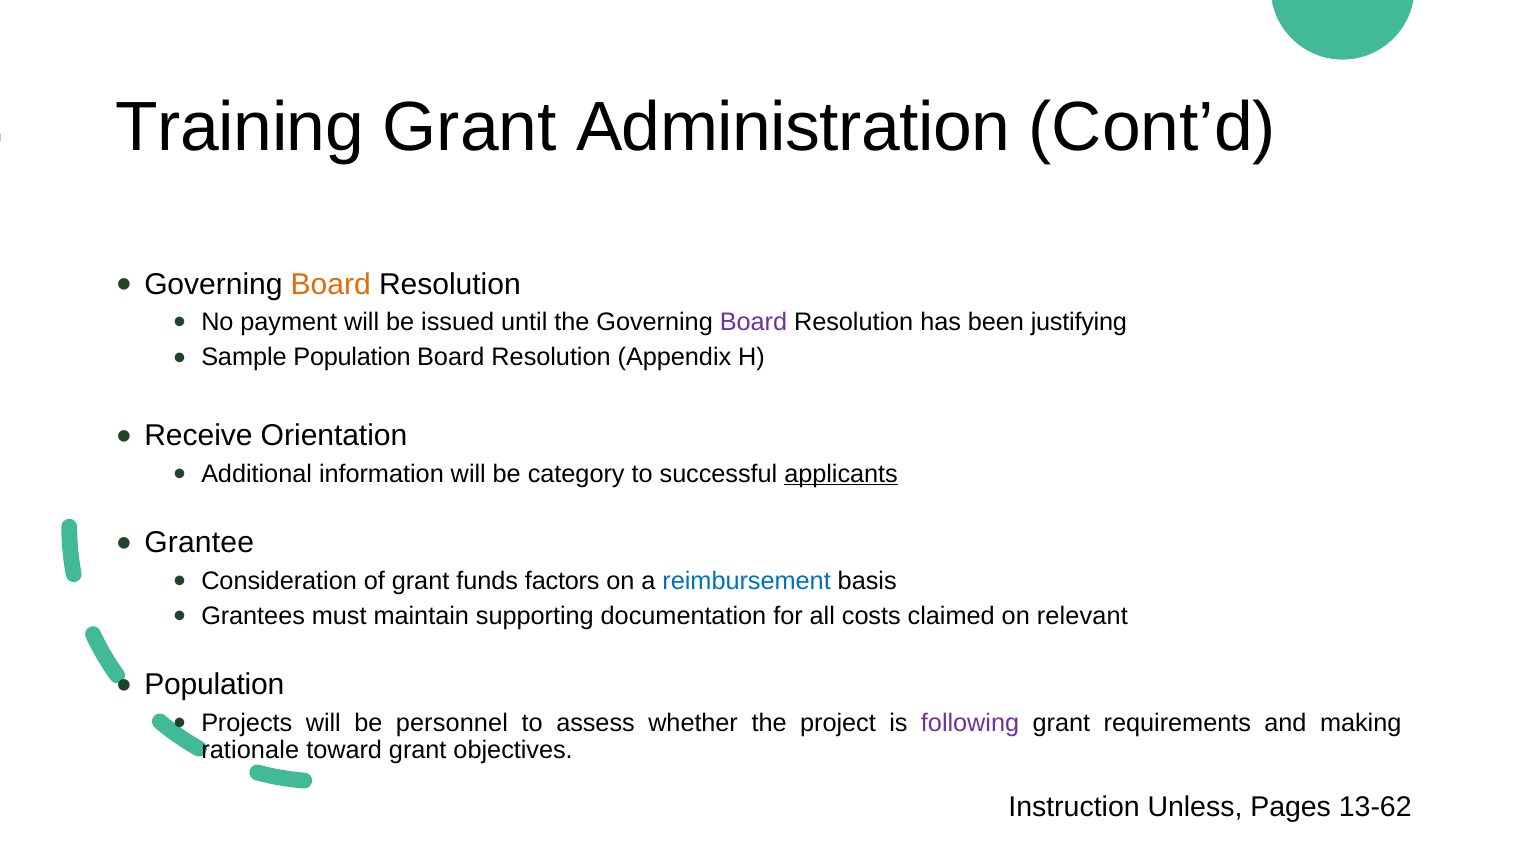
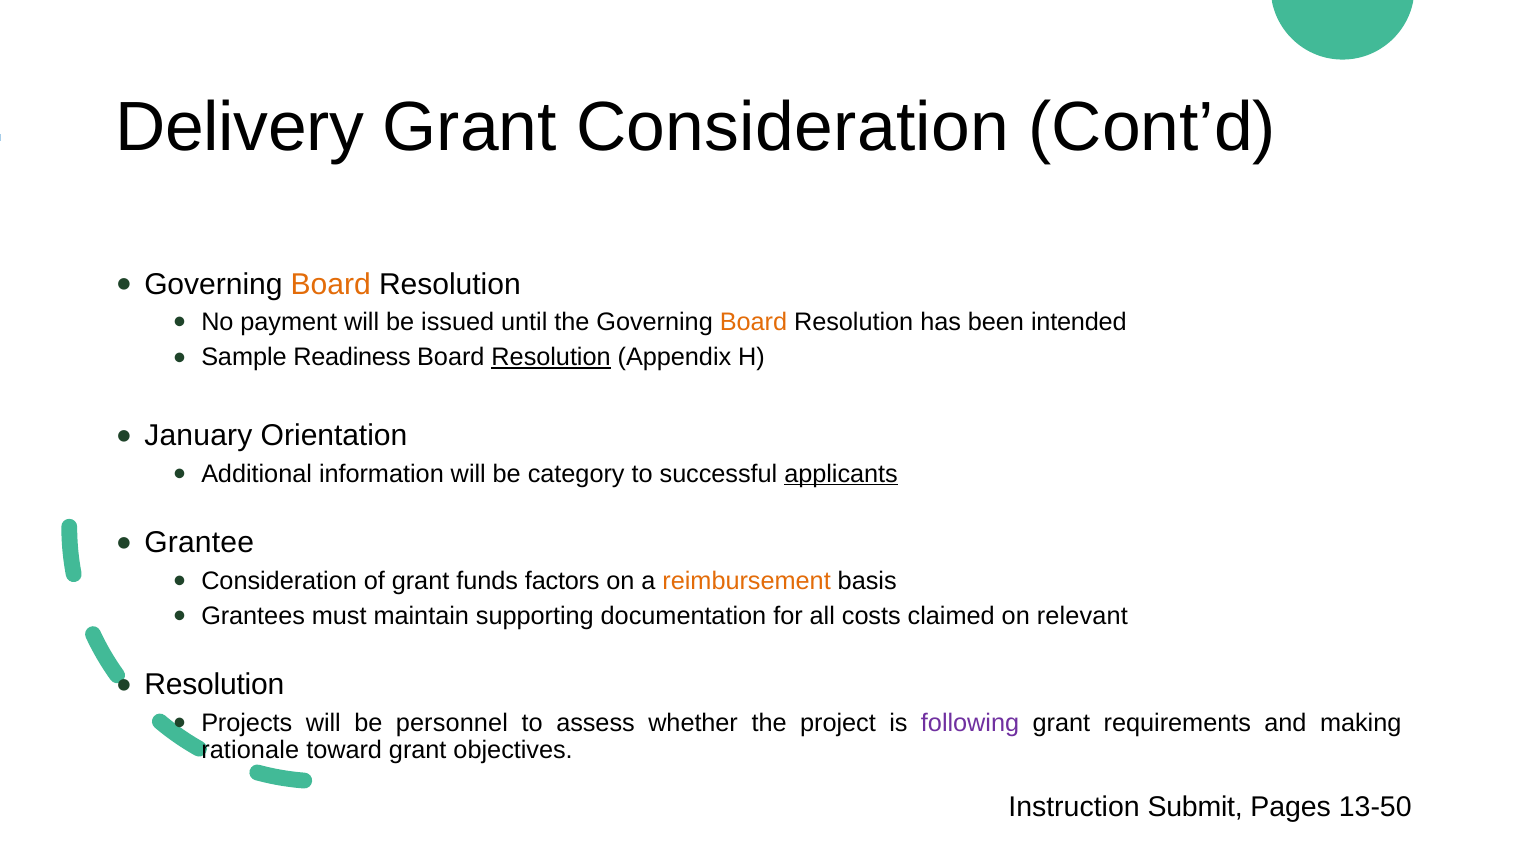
Training: Training -> Delivery
Grant Administration: Administration -> Consideration
Board at (753, 322) colour: purple -> orange
justifying: justifying -> intended
Sample Population: Population -> Readiness
Resolution at (551, 357) underline: none -> present
Receive: Receive -> January
reimbursement colour: blue -> orange
Population at (214, 684): Population -> Resolution
Unless: Unless -> Submit
13-62: 13-62 -> 13-50
